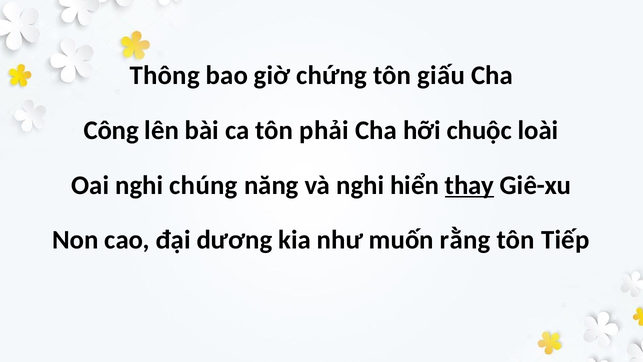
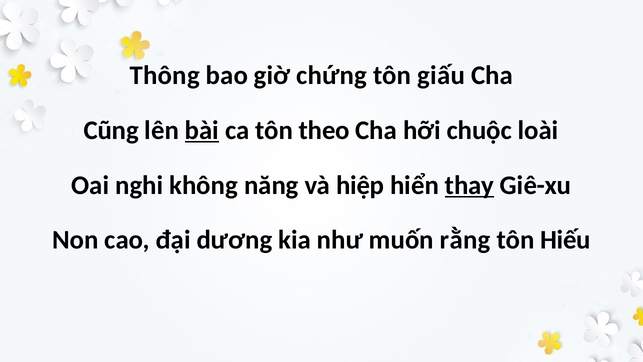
Công: Công -> Cũng
bài underline: none -> present
phải: phải -> theo
chúng: chúng -> không
và nghi: nghi -> hiệp
Tiếp: Tiếp -> Hiếu
